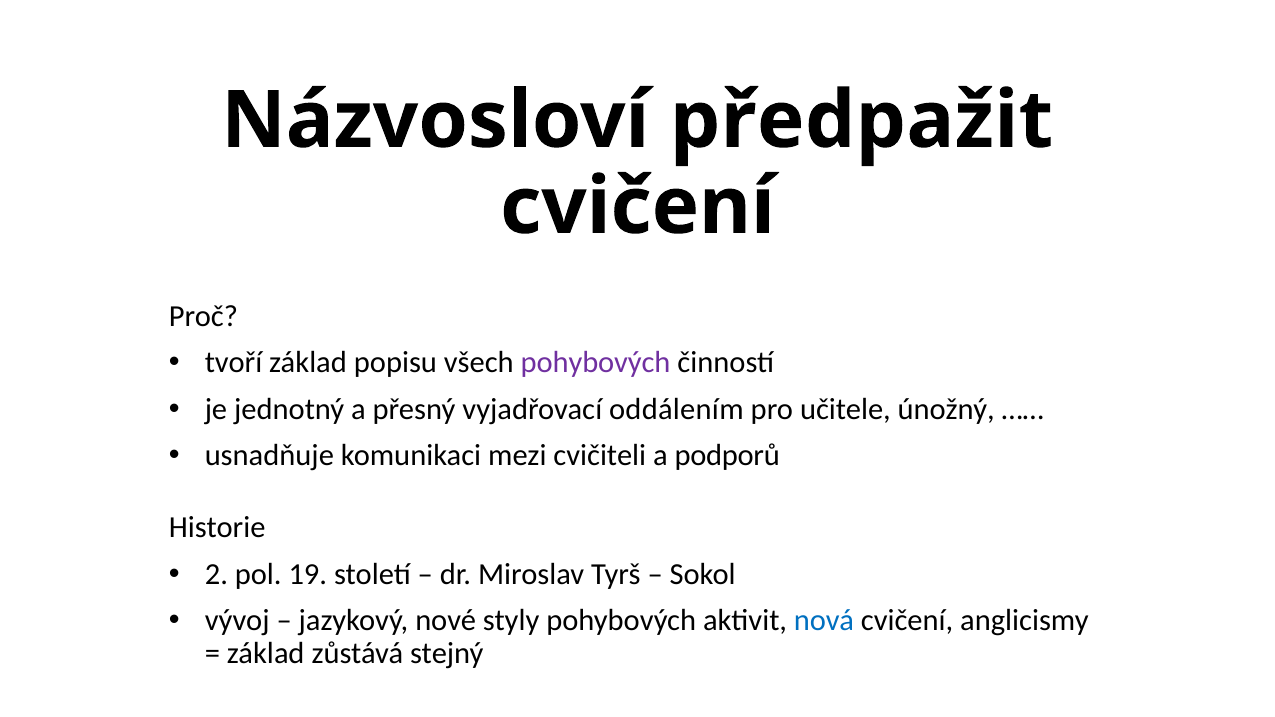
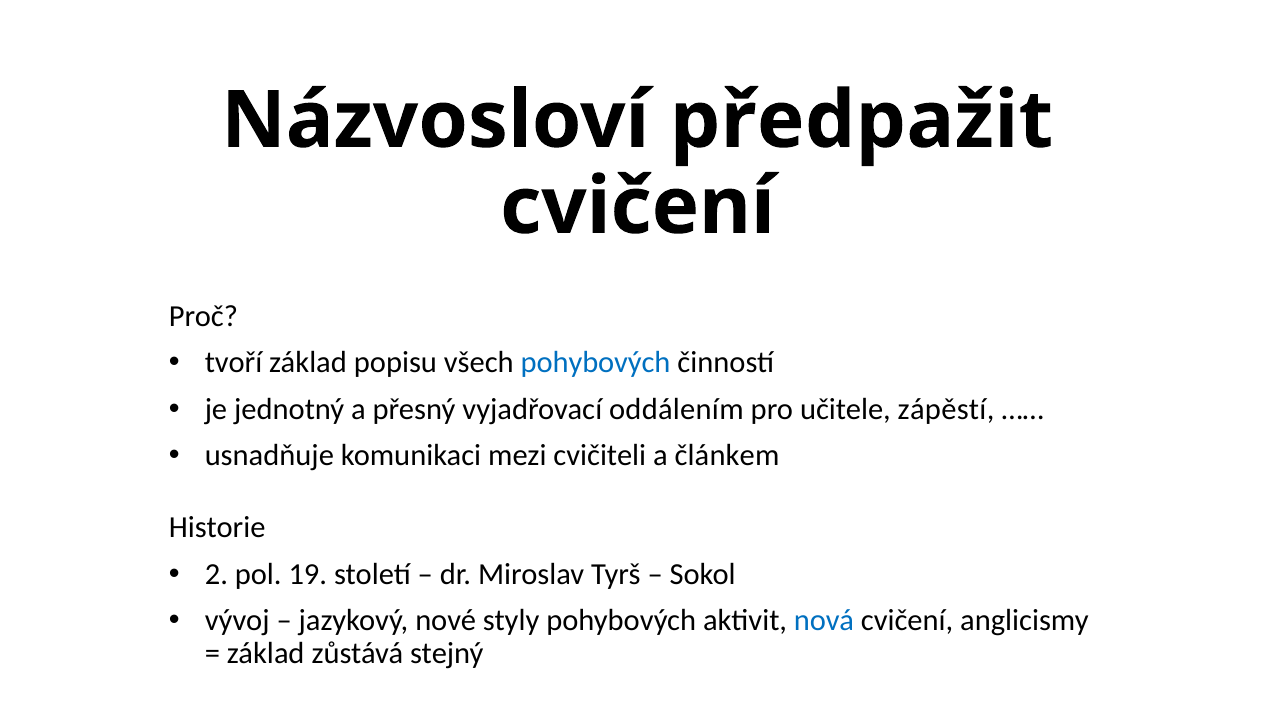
pohybových at (596, 363) colour: purple -> blue
únožný: únožný -> zápěstí
podporů: podporů -> článkem
